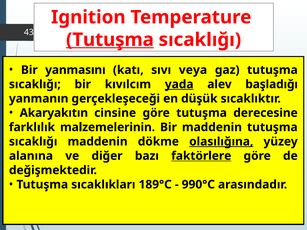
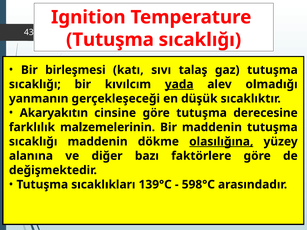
Tutuşma at (110, 40) underline: present -> none
yanmasını: yanmasını -> birleşmesi
veya: veya -> talaş
başladığı: başladığı -> olmadığı
faktörlere underline: present -> none
189°C: 189°C -> 139°C
990°C: 990°C -> 598°C
